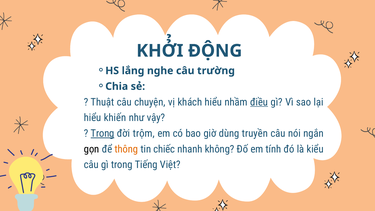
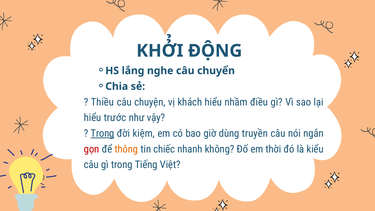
trường: trường -> chuyển
Thuật: Thuật -> Thiều
điều underline: present -> none
khiến: khiến -> trước
trộm: trộm -> kiệm
gọn colour: black -> red
tính: tính -> thời
